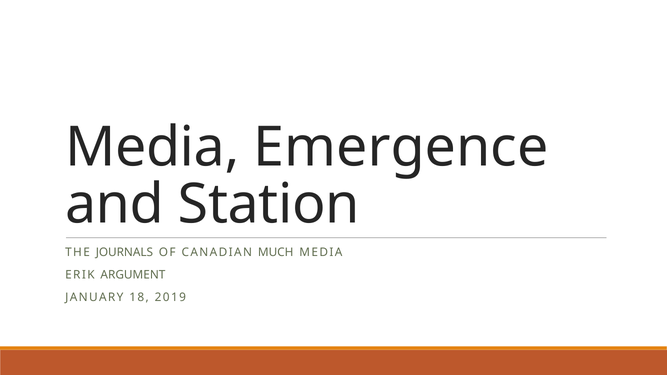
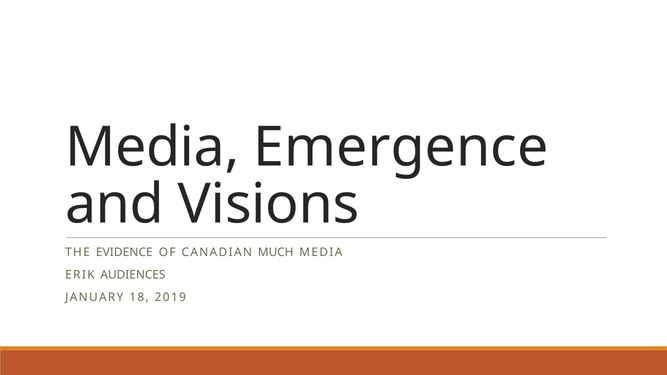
Station: Station -> Visions
JOURNALS: JOURNALS -> EVIDENCE
ARGUMENT: ARGUMENT -> AUDIENCES
